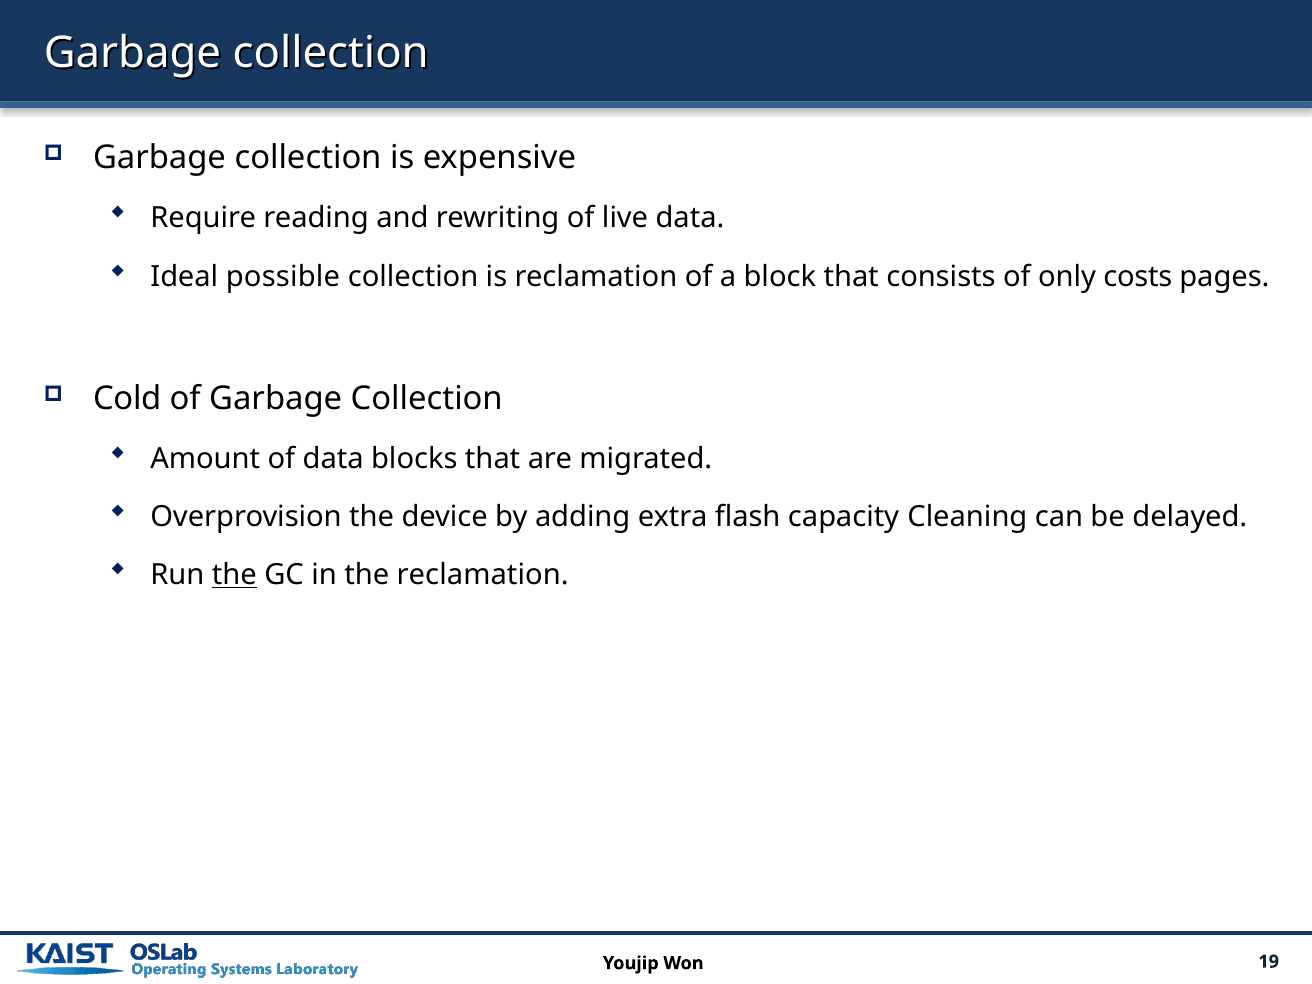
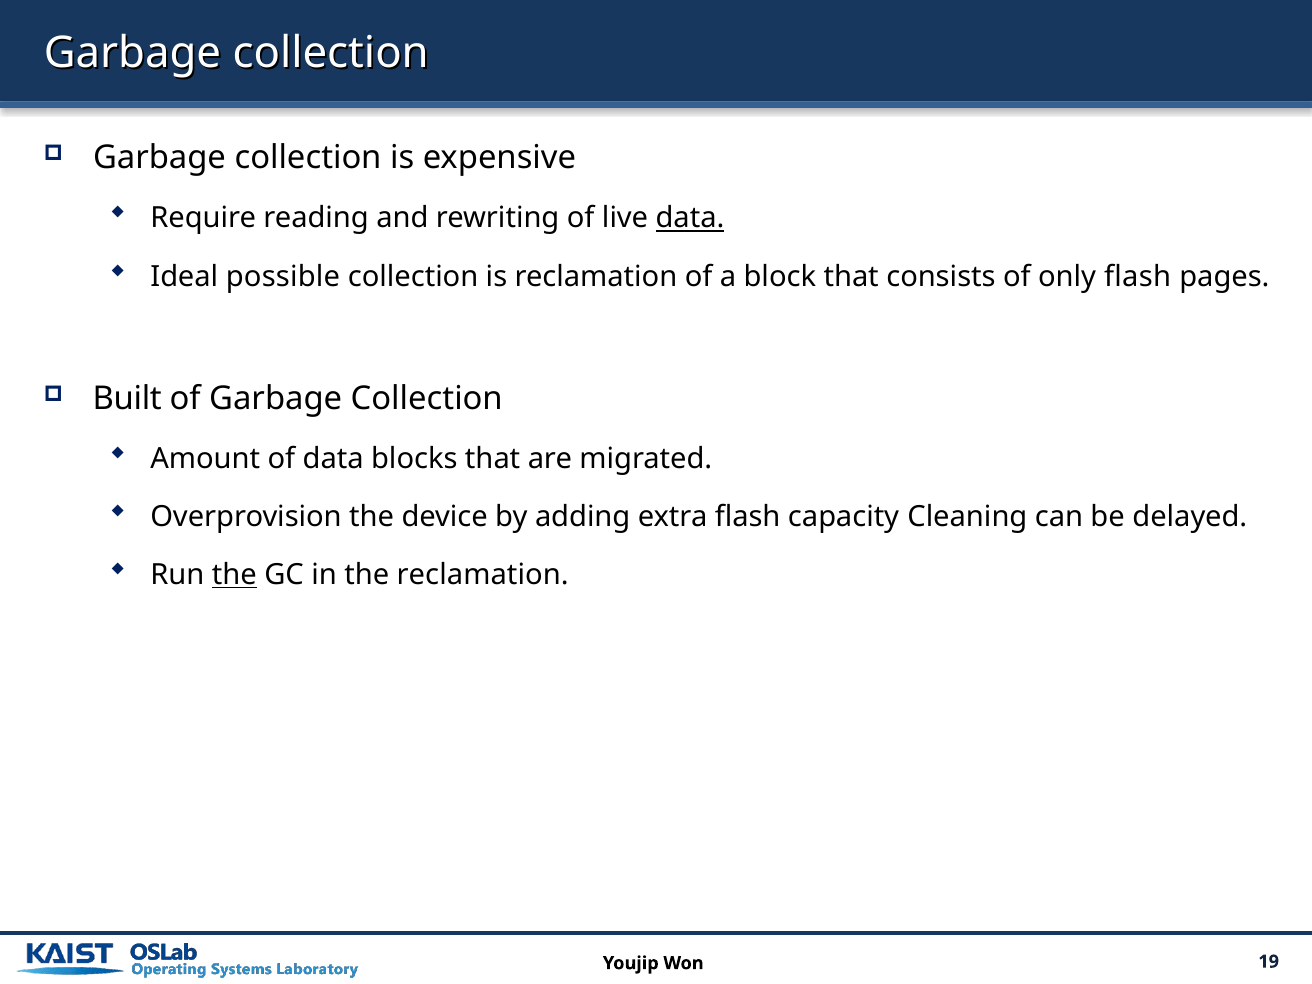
data at (690, 218) underline: none -> present
only costs: costs -> flash
Cold: Cold -> Built
